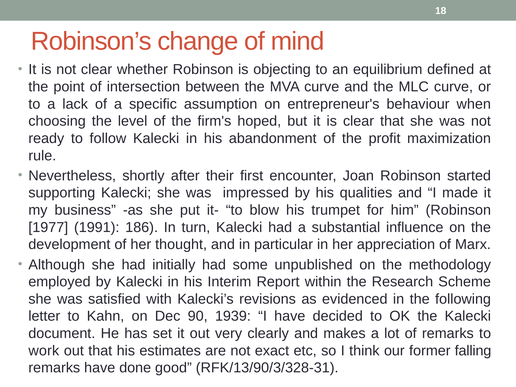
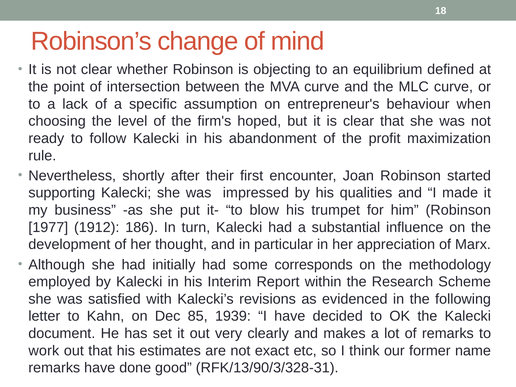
1991: 1991 -> 1912
unpublished: unpublished -> corresponds
90: 90 -> 85
falling: falling -> name
